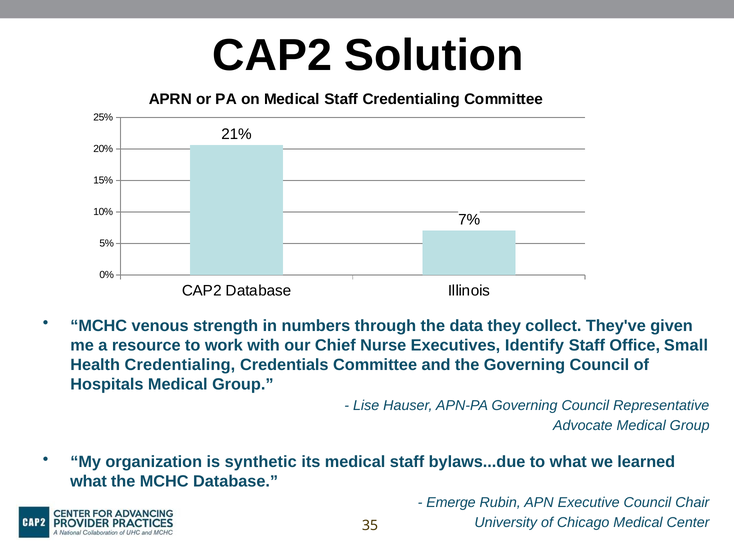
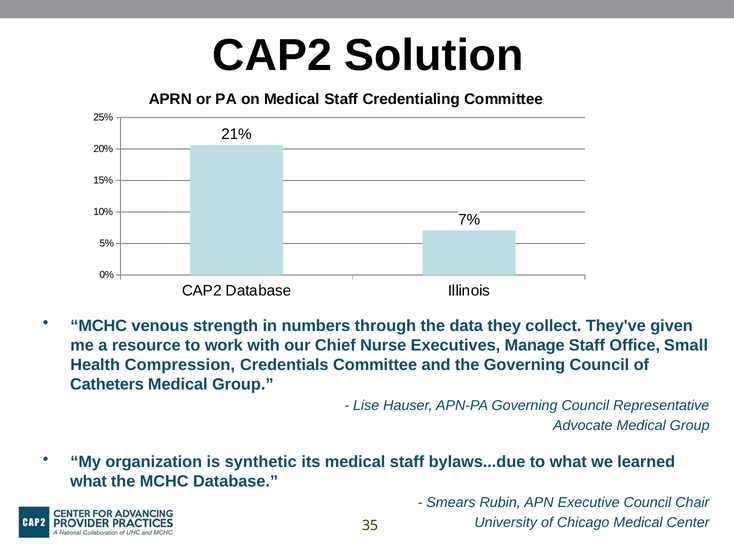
Identify: Identify -> Manage
Health Credentialing: Credentialing -> Compression
Hospitals: Hospitals -> Catheters
Emerge: Emerge -> Smears
